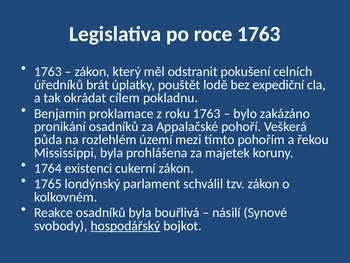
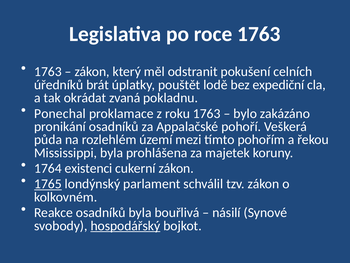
cílem: cílem -> zvaná
Benjamin: Benjamin -> Ponechal
1765 underline: none -> present
